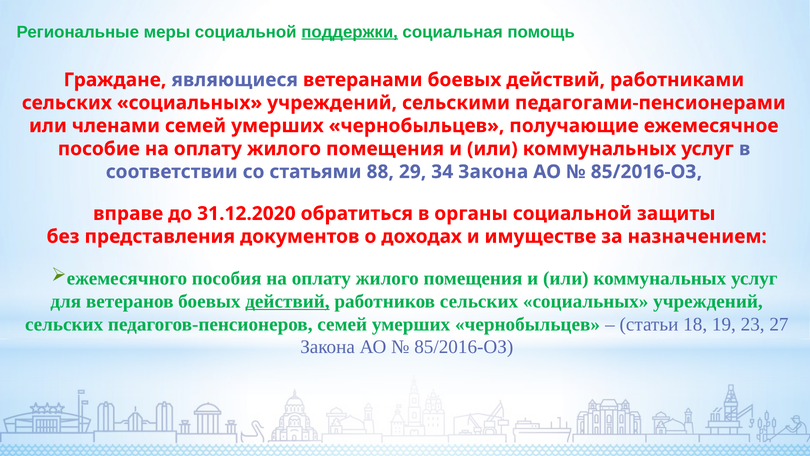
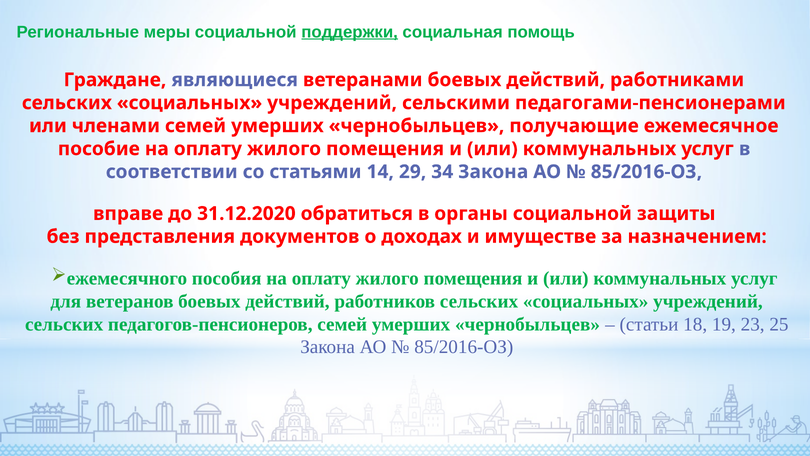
88: 88 -> 14
действий at (287, 301) underline: present -> none
27: 27 -> 25
